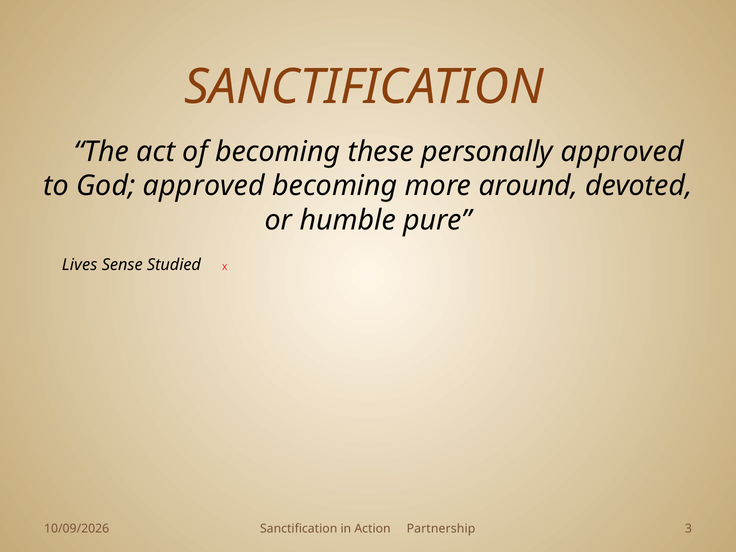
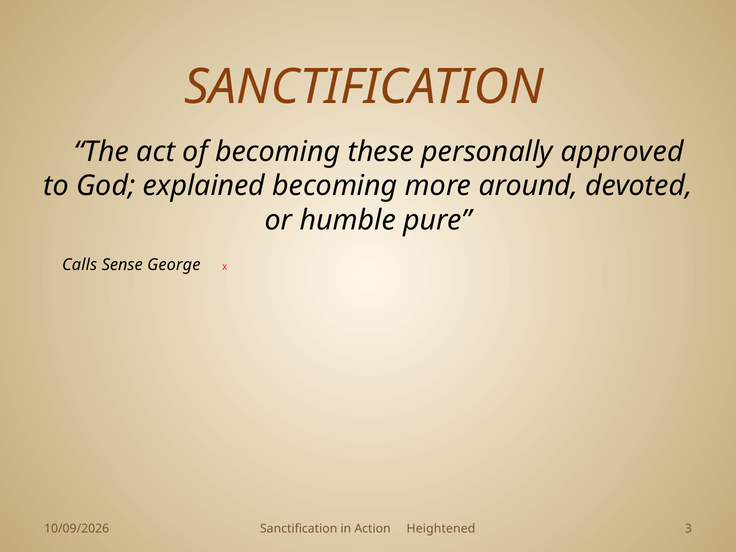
God approved: approved -> explained
Lives: Lives -> Calls
Studied: Studied -> George
Partnership: Partnership -> Heightened
